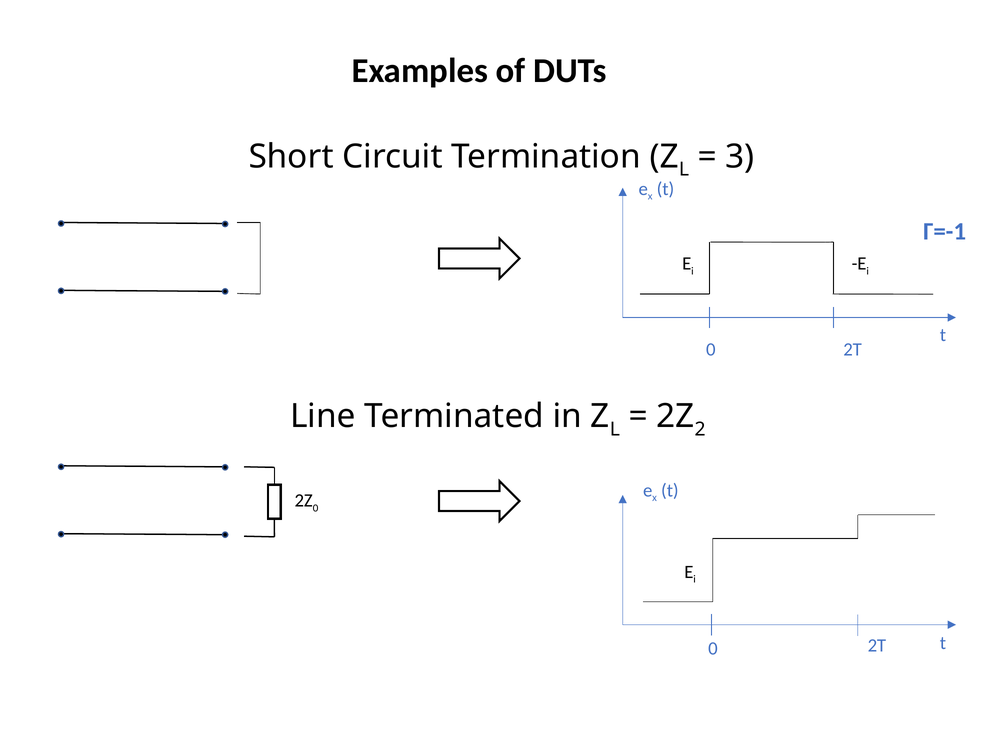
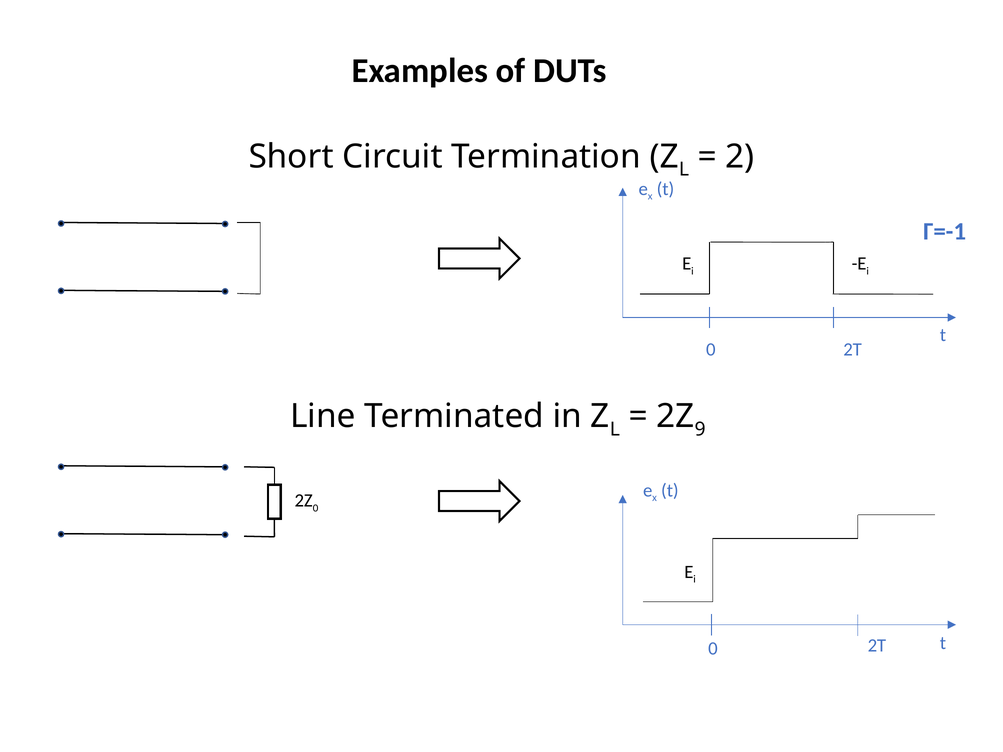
3: 3 -> 2
2: 2 -> 9
